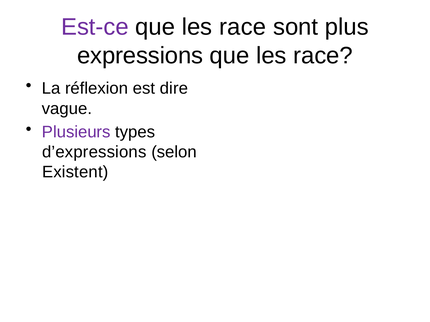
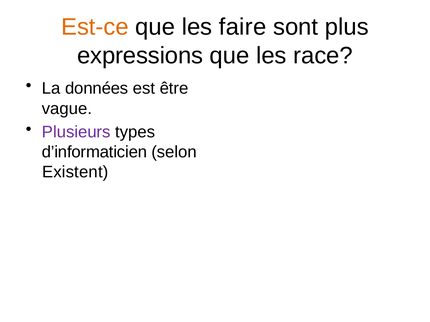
Est-ce colour: purple -> orange
race at (243, 27): race -> faire
réflexion: réflexion -> données
dire: dire -> être
d’expressions: d’expressions -> d’informaticien
